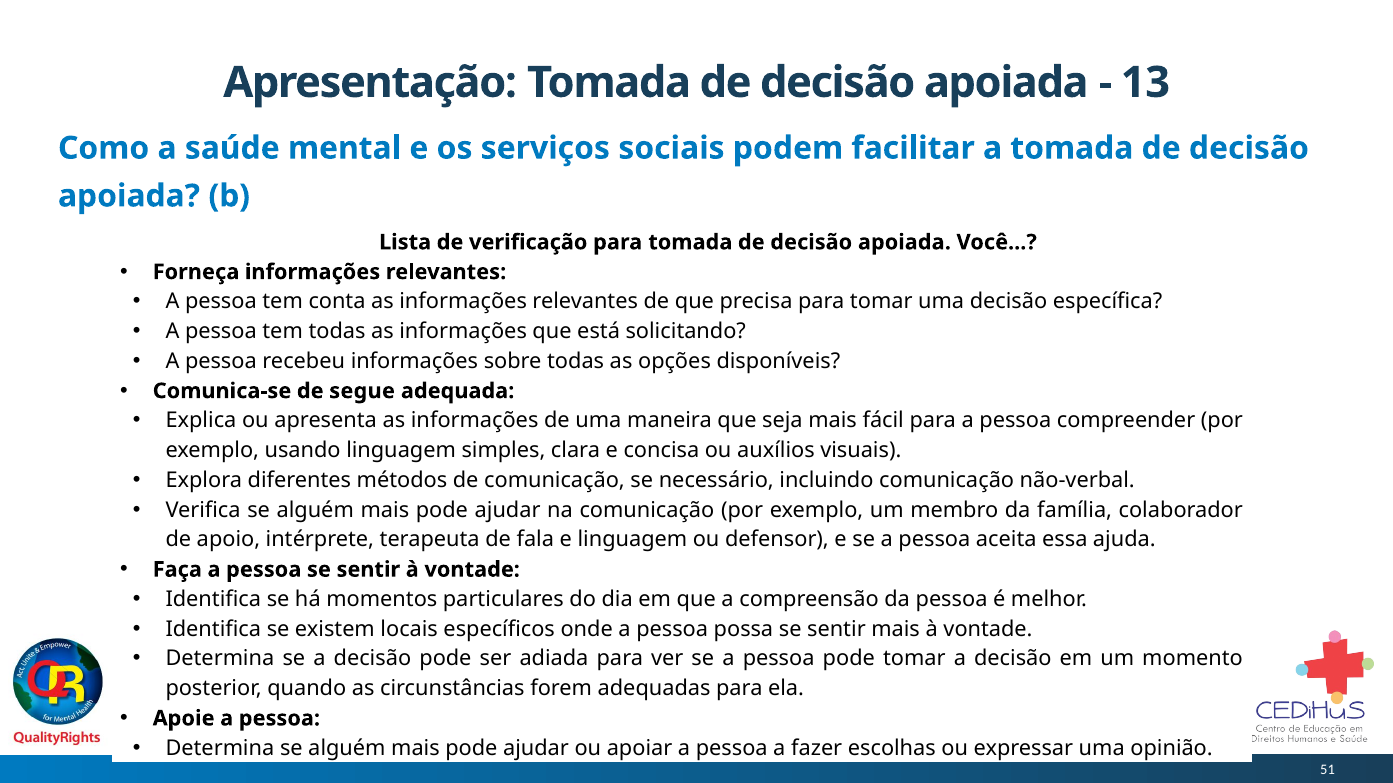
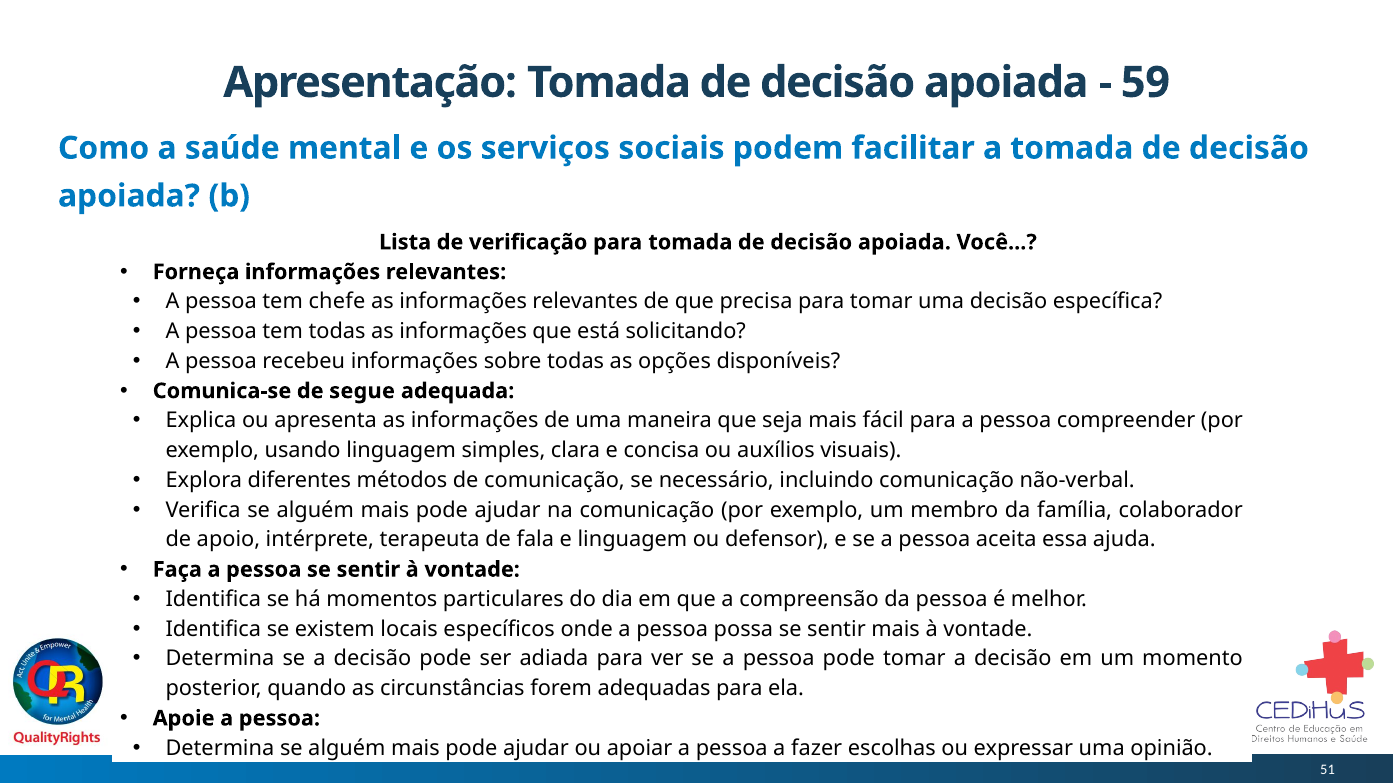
13: 13 -> 59
conta: conta -> chefe
